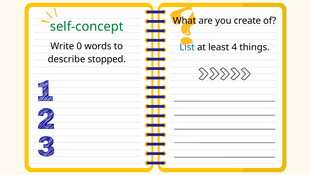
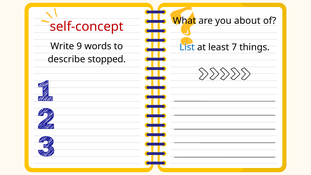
create: create -> about
self-concept colour: green -> red
0: 0 -> 9
4: 4 -> 7
